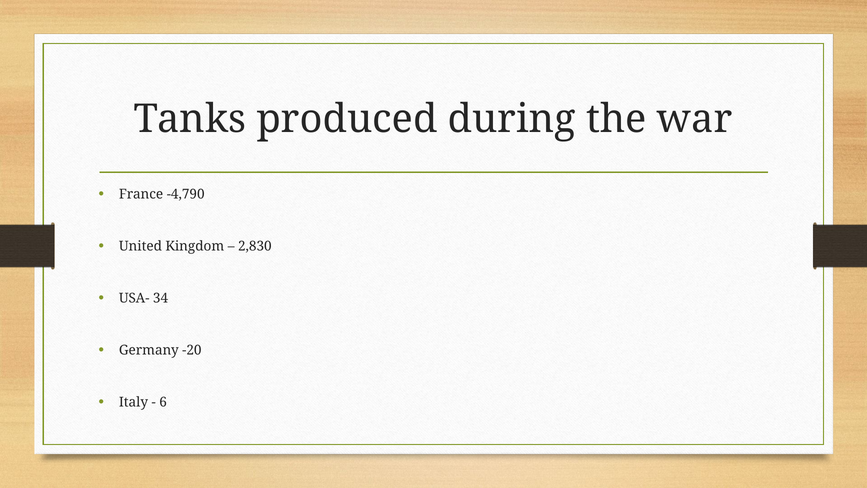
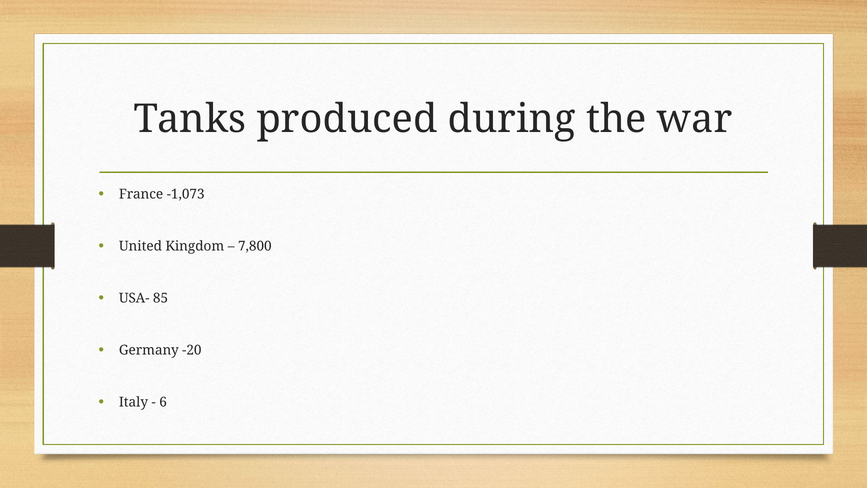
-4,790: -4,790 -> -1,073
2,830: 2,830 -> 7,800
34: 34 -> 85
